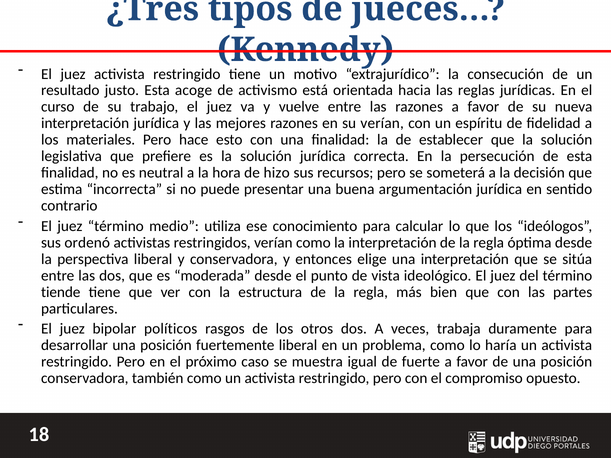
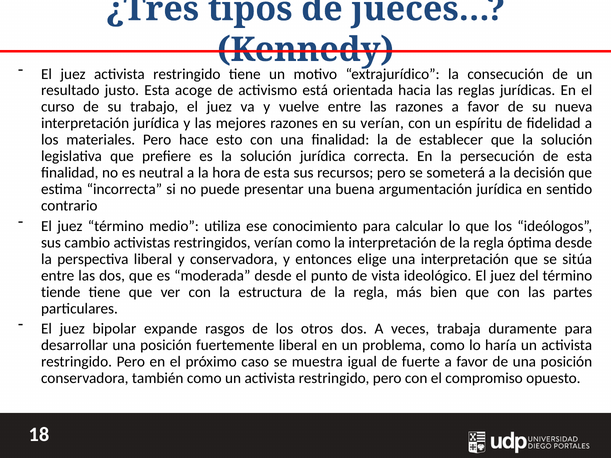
hora de hizo: hizo -> esta
ordenó: ordenó -> cambio
políticos: políticos -> expande
